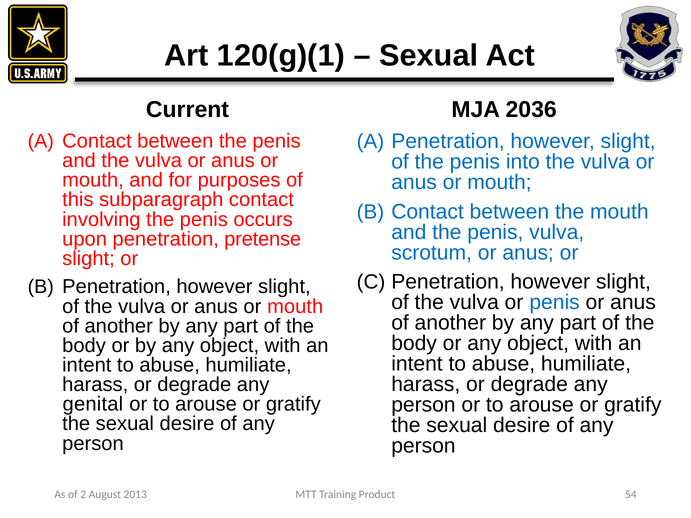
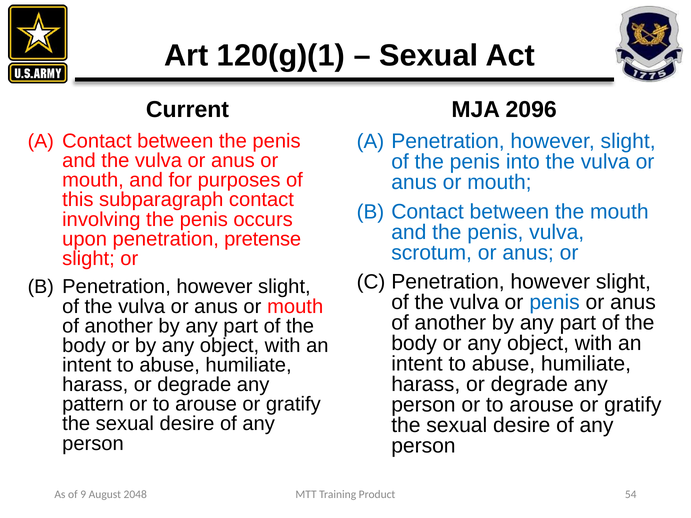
2036: 2036 -> 2096
genital: genital -> pattern
2: 2 -> 9
2013: 2013 -> 2048
